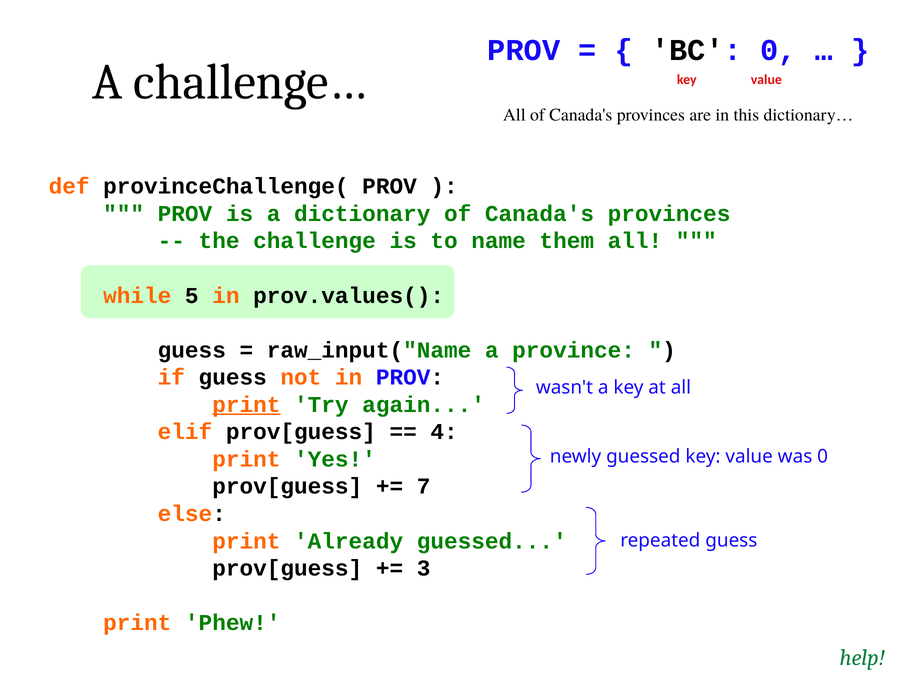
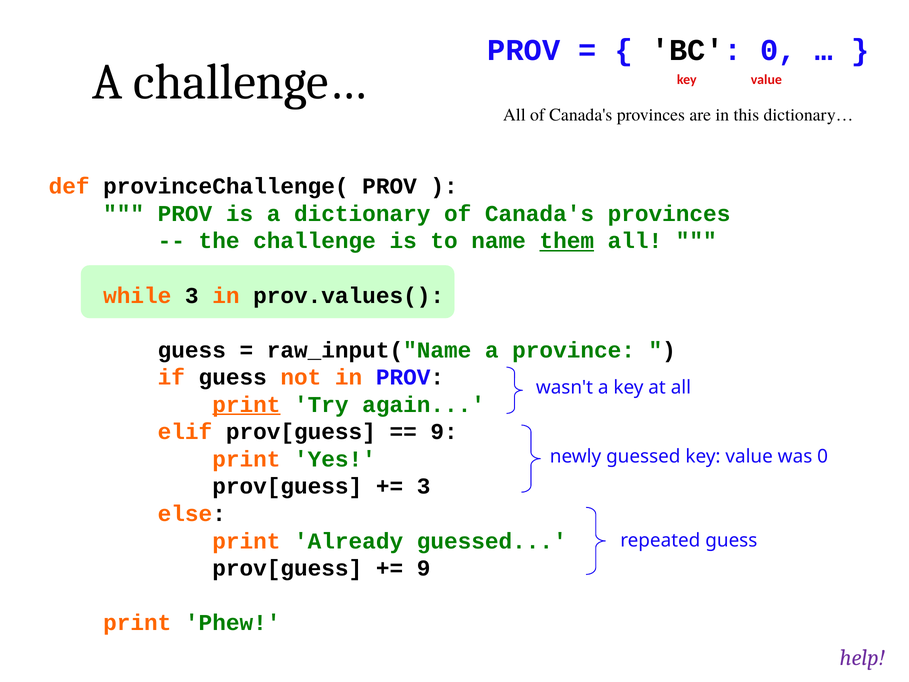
them underline: none -> present
while 5: 5 -> 3
4 at (444, 432): 4 -> 9
7 at (424, 486): 7 -> 3
3 at (424, 568): 3 -> 9
help colour: green -> purple
